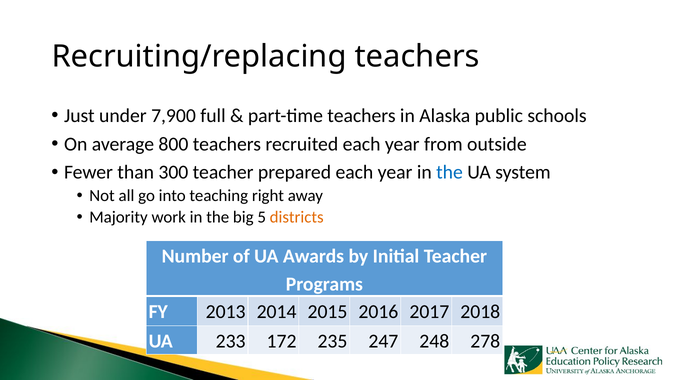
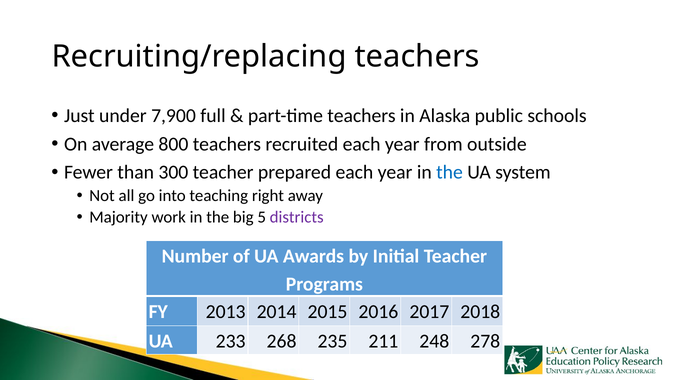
districts colour: orange -> purple
172: 172 -> 268
247: 247 -> 211
